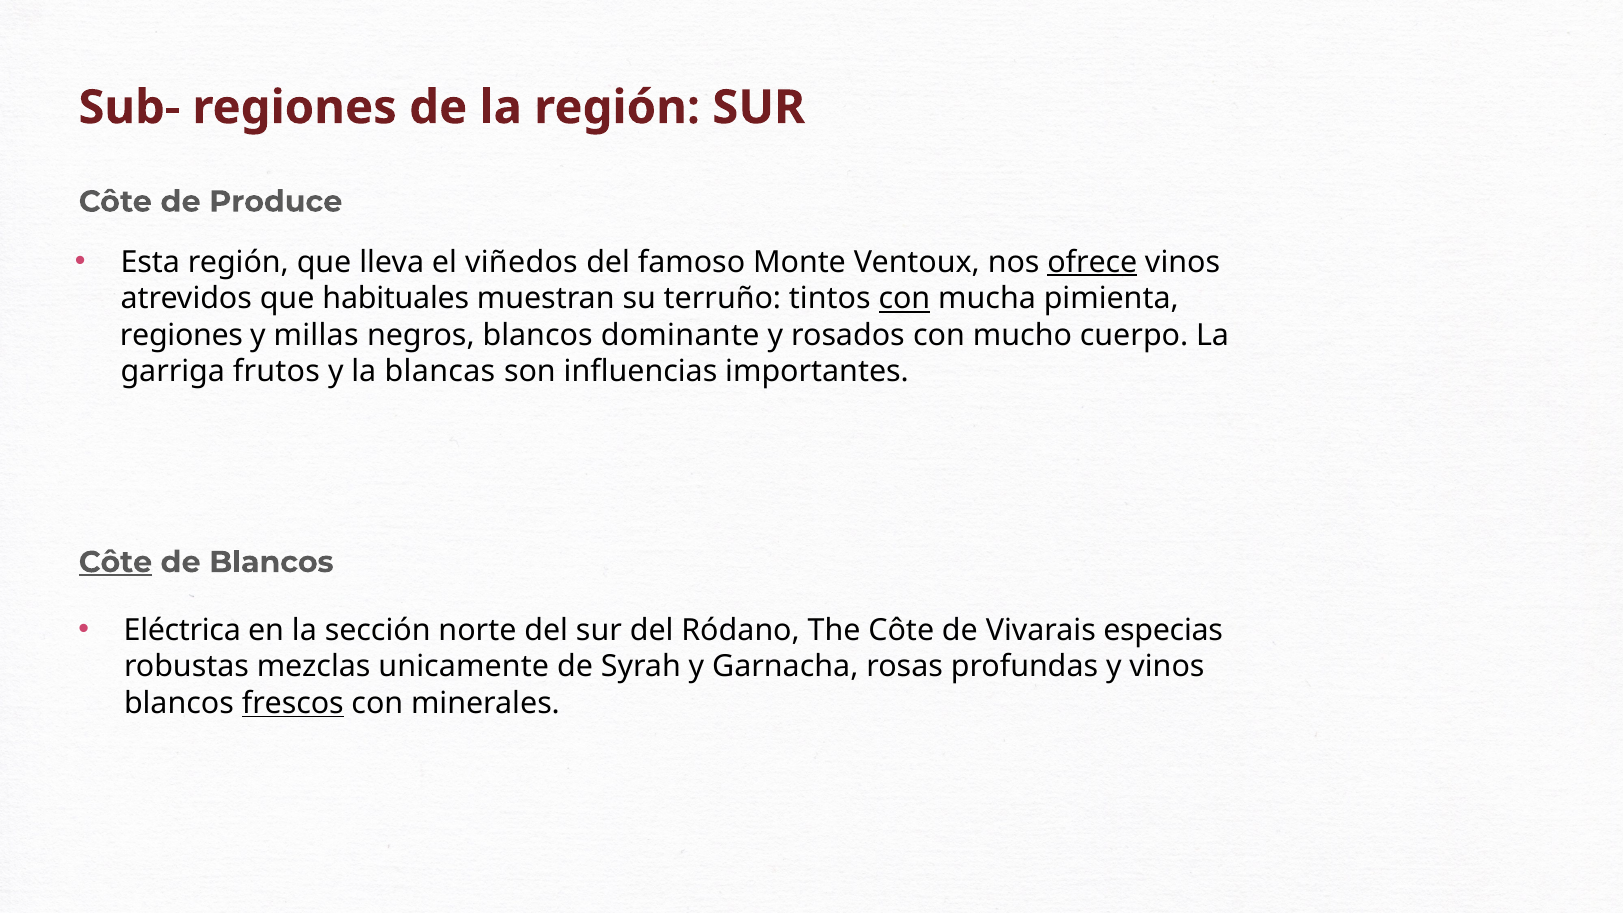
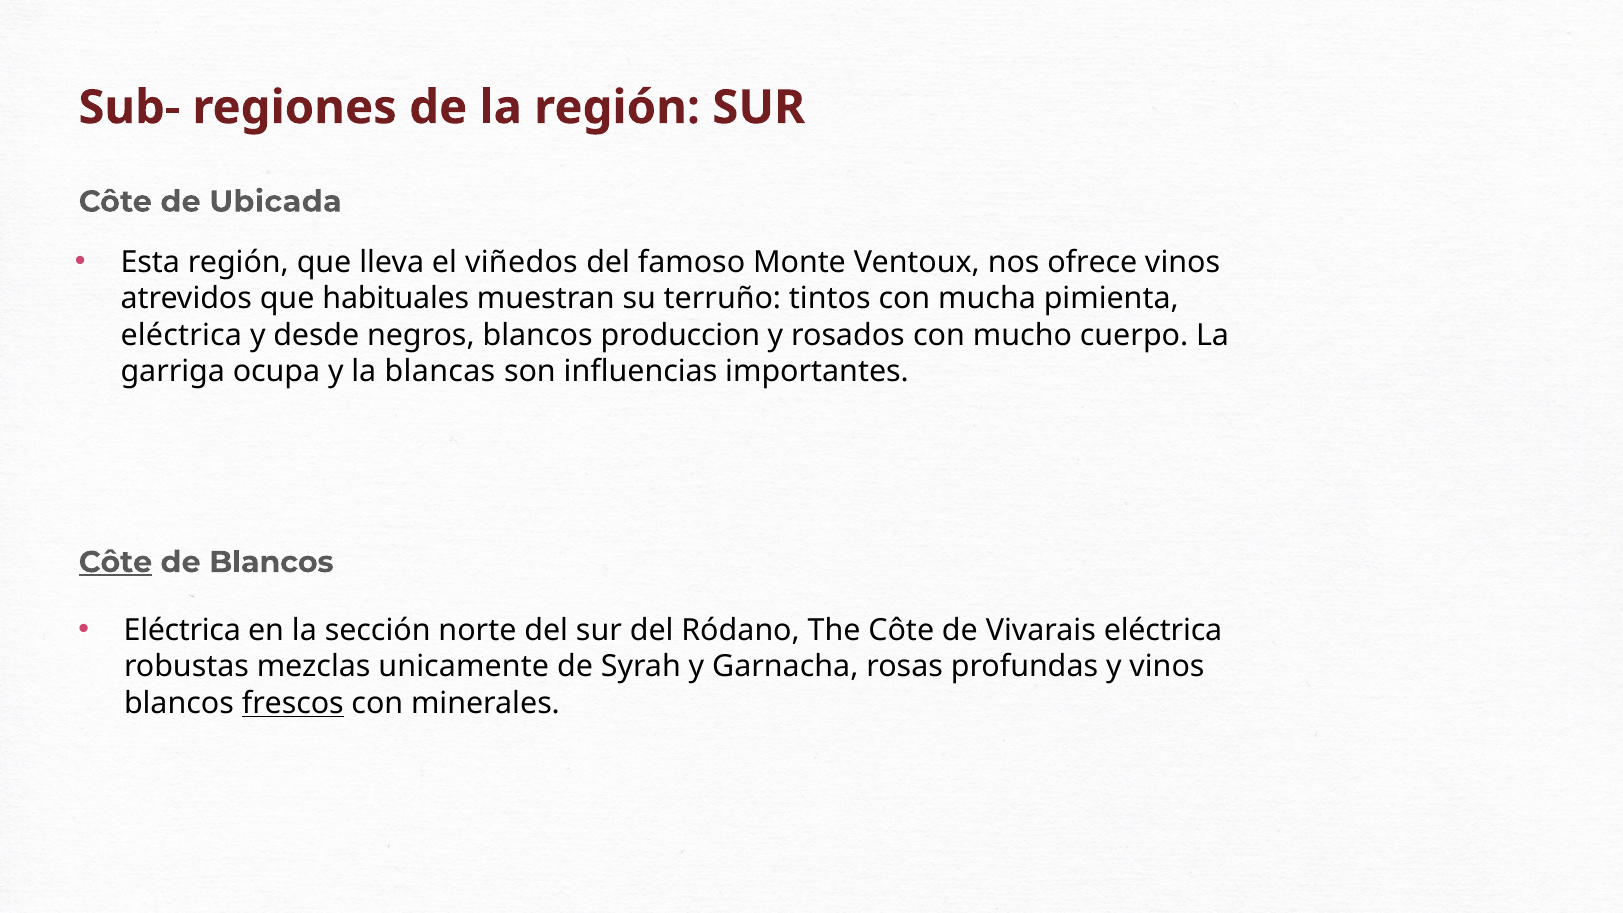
Produce: Produce -> Ubicada
ofrece underline: present -> none
con at (904, 298) underline: present -> none
regiones at (181, 335): regiones -> eléctrica
millas: millas -> desde
dominante: dominante -> produccion
frutos: frutos -> ocupa
Vivarais especias: especias -> eléctrica
